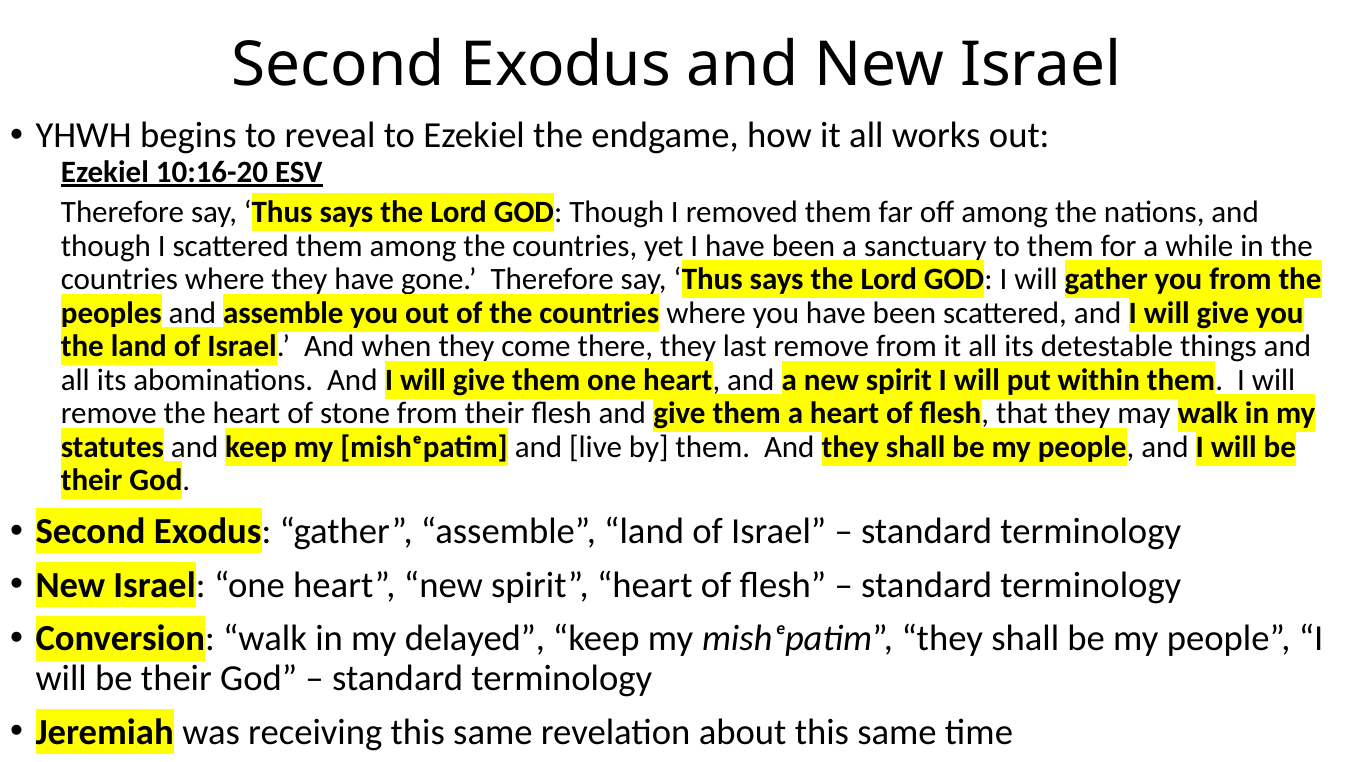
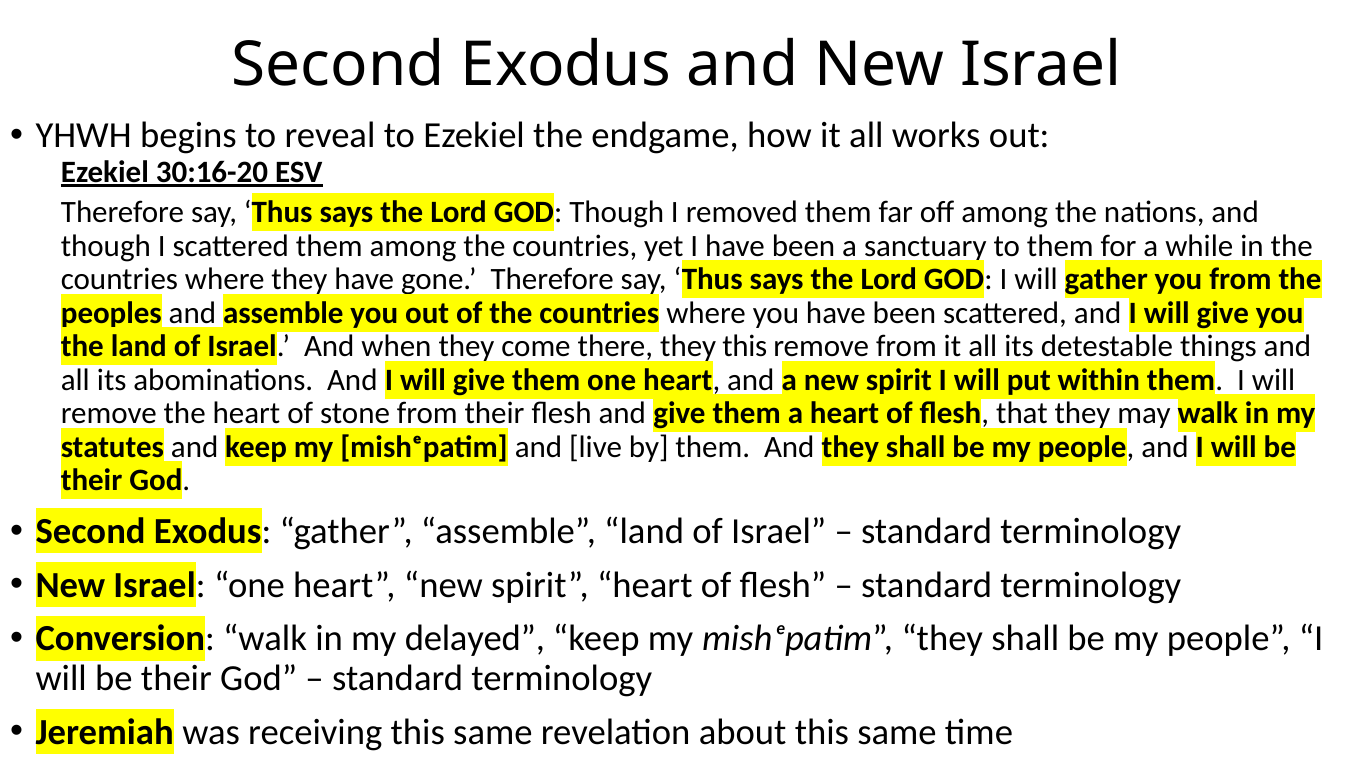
10:16-20: 10:16-20 -> 30:16-20
last at (745, 346): last -> this
